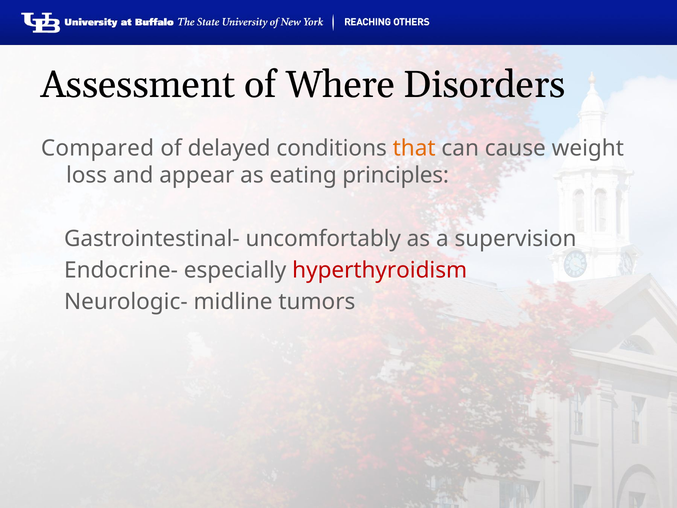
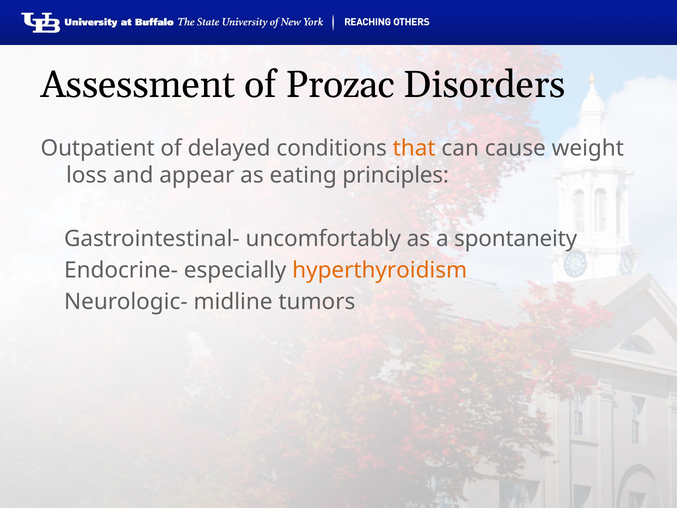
Where: Where -> Prozac
Compared: Compared -> Outpatient
supervision: supervision -> spontaneity
hyperthyroidism colour: red -> orange
